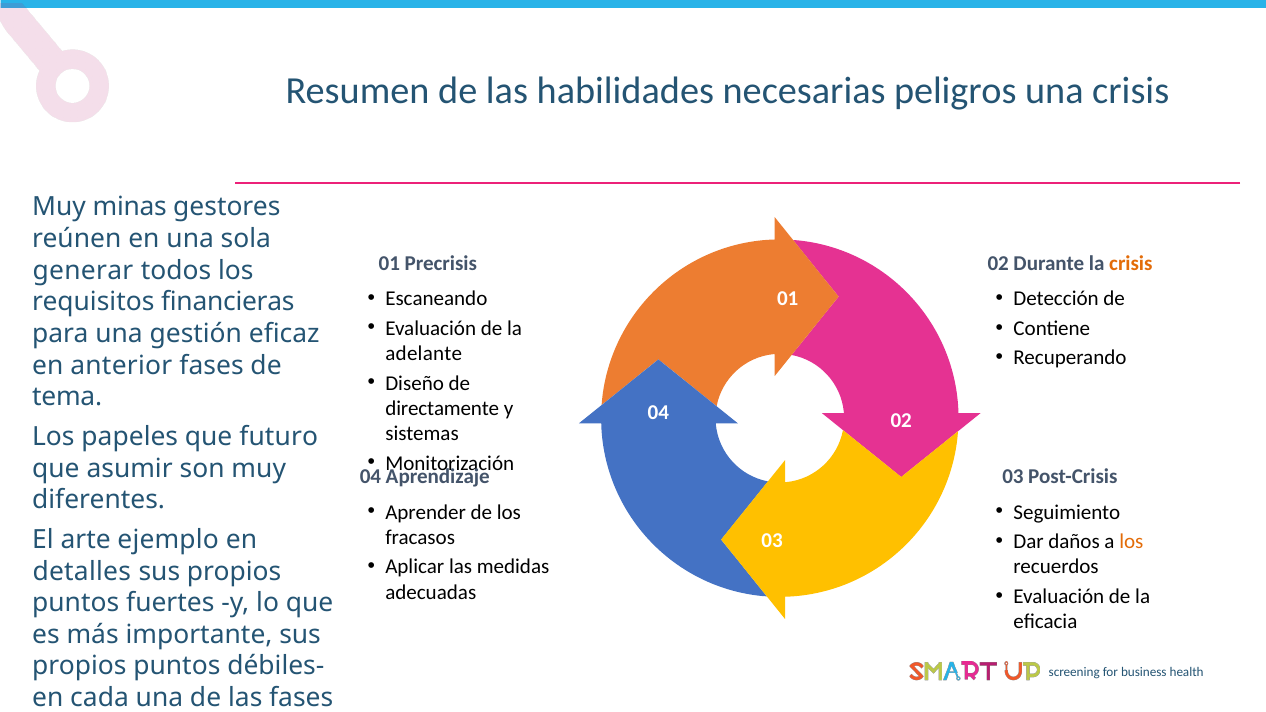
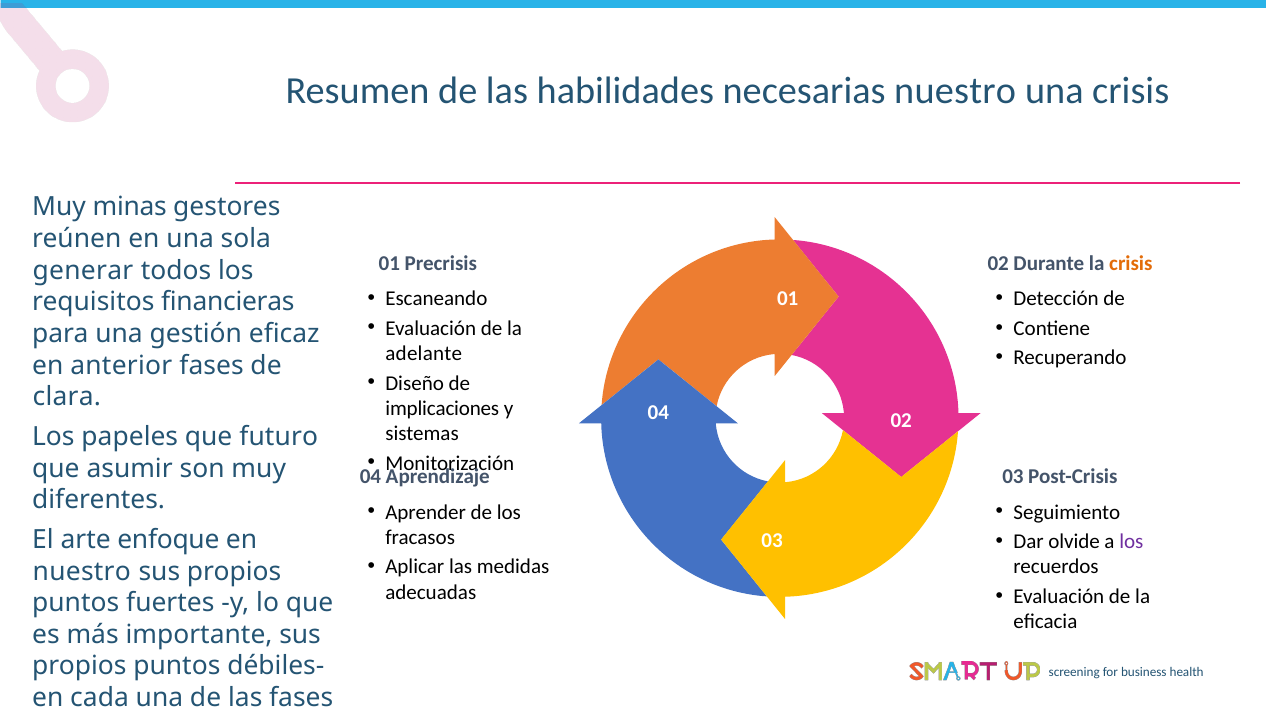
necesarias peligros: peligros -> nuestro
tema: tema -> clara
directamente: directamente -> implicaciones
daños: daños -> olvide
los at (1131, 542) colour: orange -> purple
ejemplo: ejemplo -> enfoque
detalles at (82, 571): detalles -> nuestro
